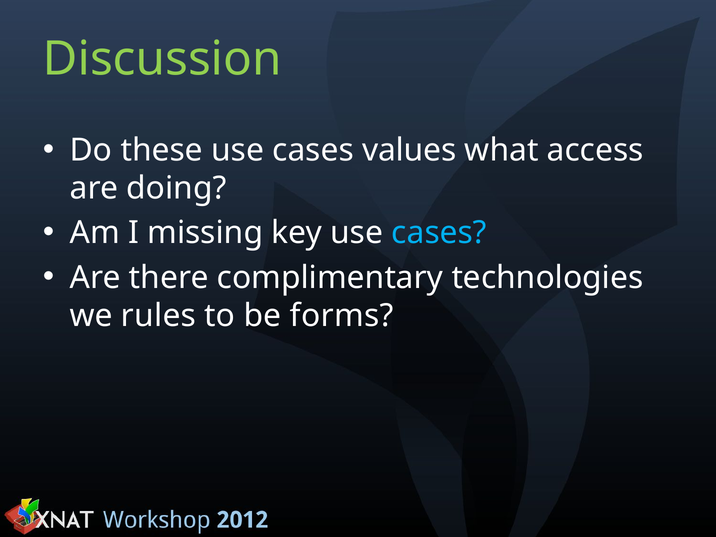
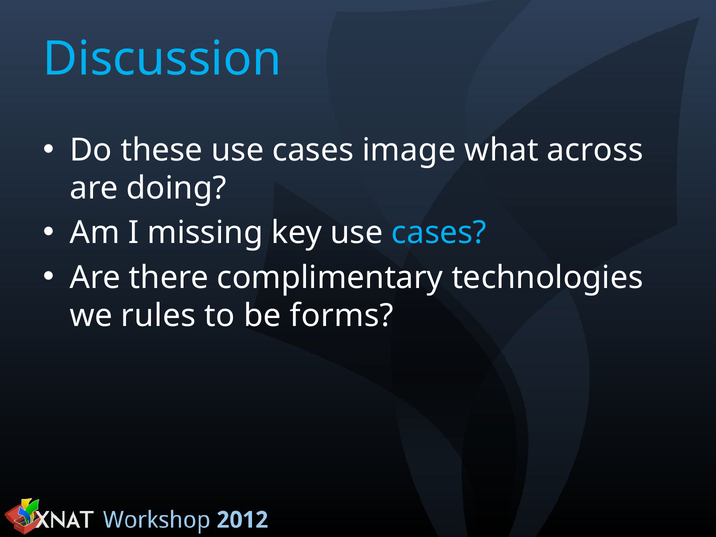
Discussion colour: light green -> light blue
values: values -> image
access: access -> across
